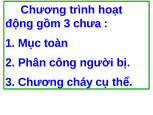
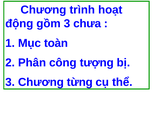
người: người -> tượng
cháy: cháy -> từng
